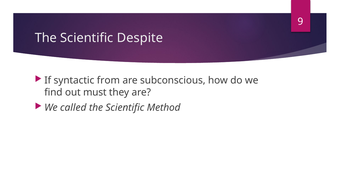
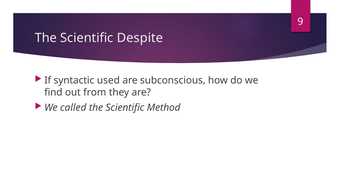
from: from -> used
must: must -> from
